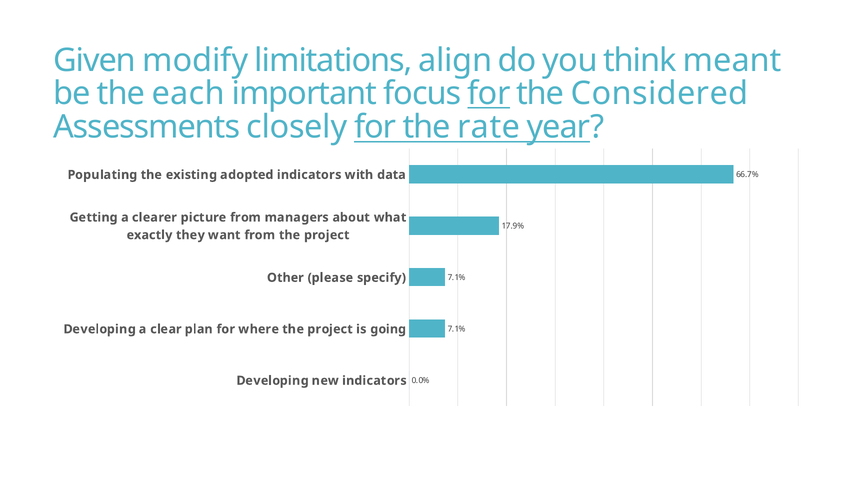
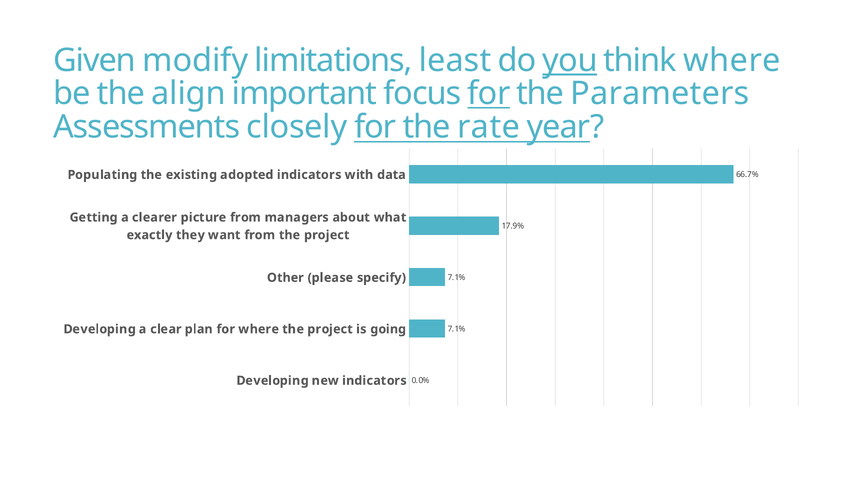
align: align -> least
you underline: none -> present
think meant: meant -> where
each: each -> align
Considered: Considered -> Parameters
